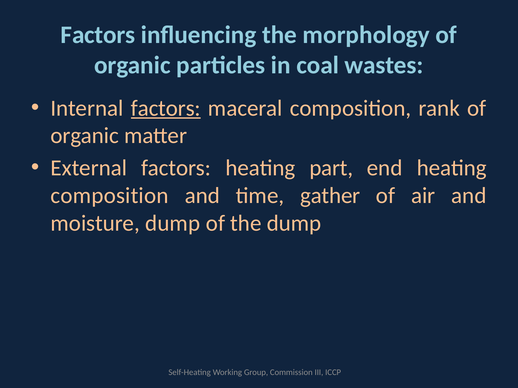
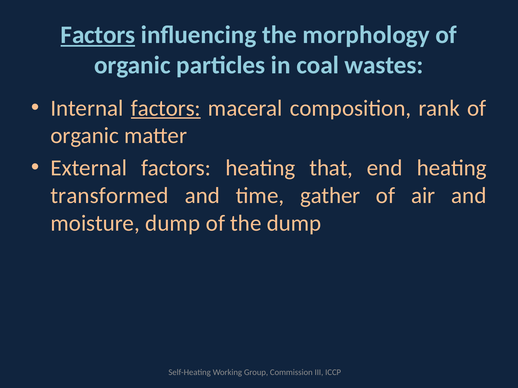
Factors at (98, 35) underline: none -> present
part: part -> that
composition at (110, 196): composition -> transformed
